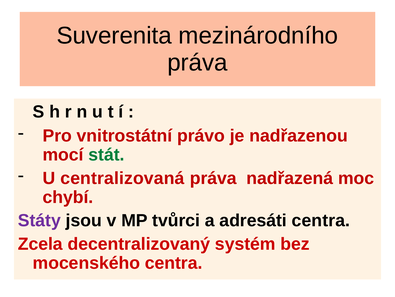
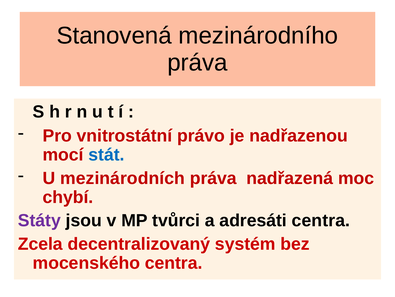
Suverenita: Suverenita -> Stanovená
stát colour: green -> blue
centralizovaná: centralizovaná -> mezinárodních
